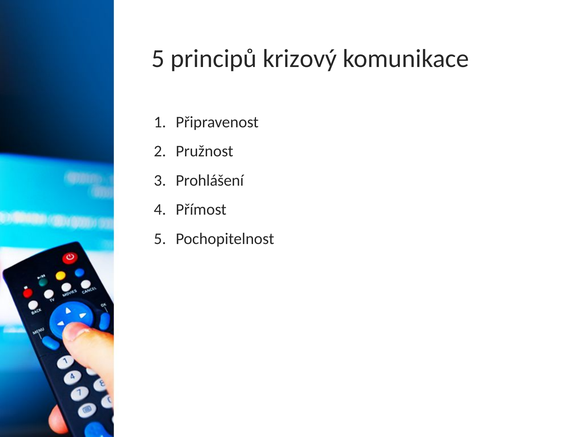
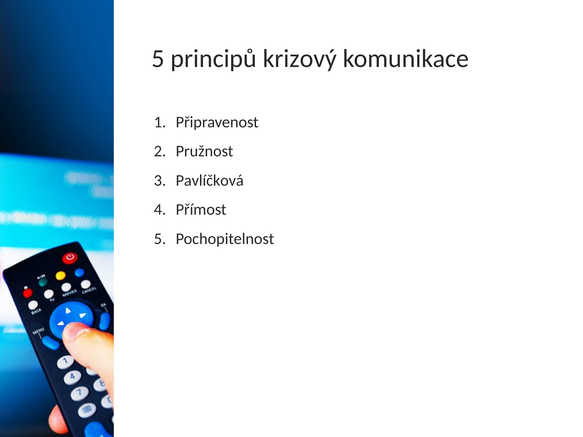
Prohlášení: Prohlášení -> Pavlíčková
